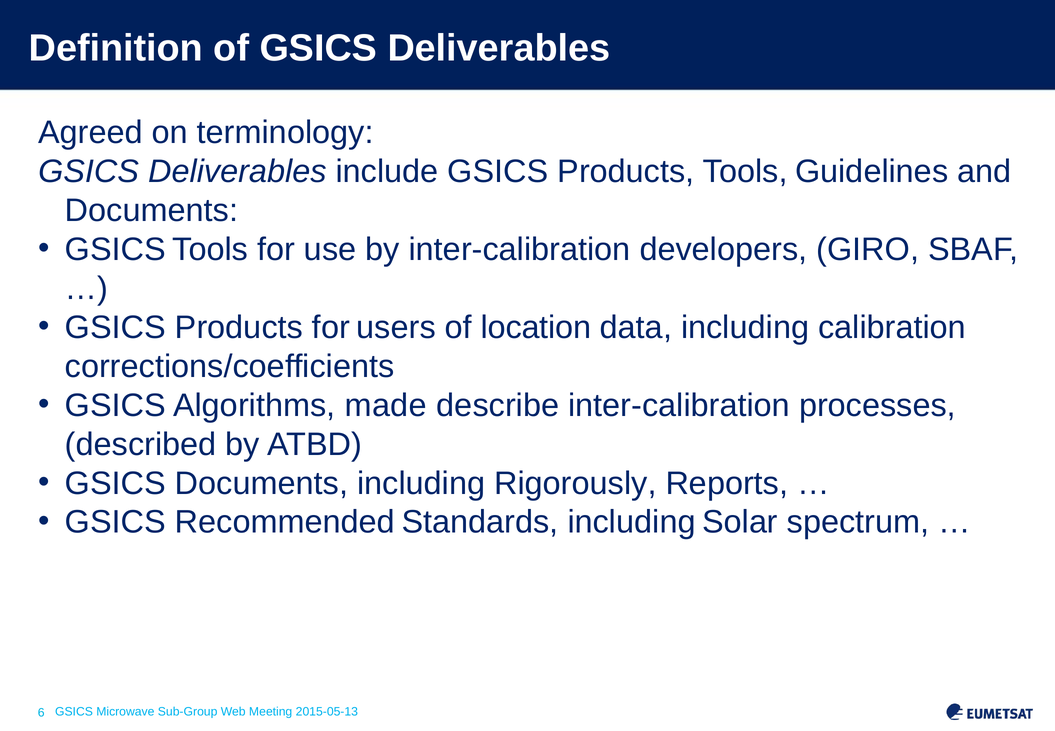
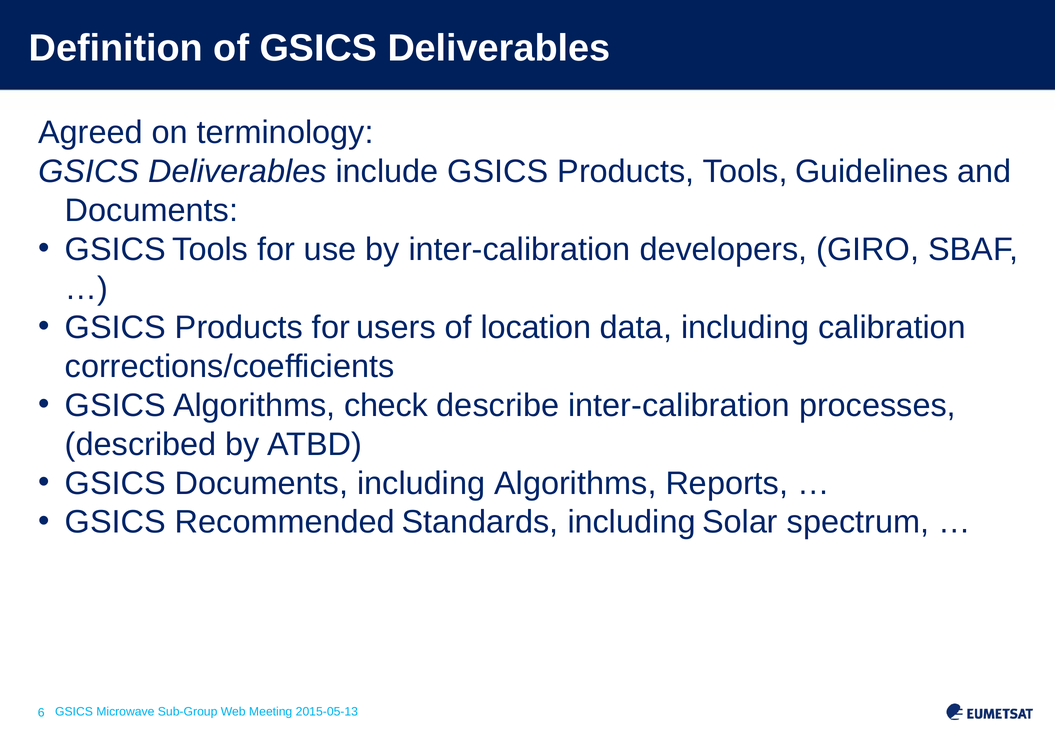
made: made -> check
including Rigorously: Rigorously -> Algorithms
